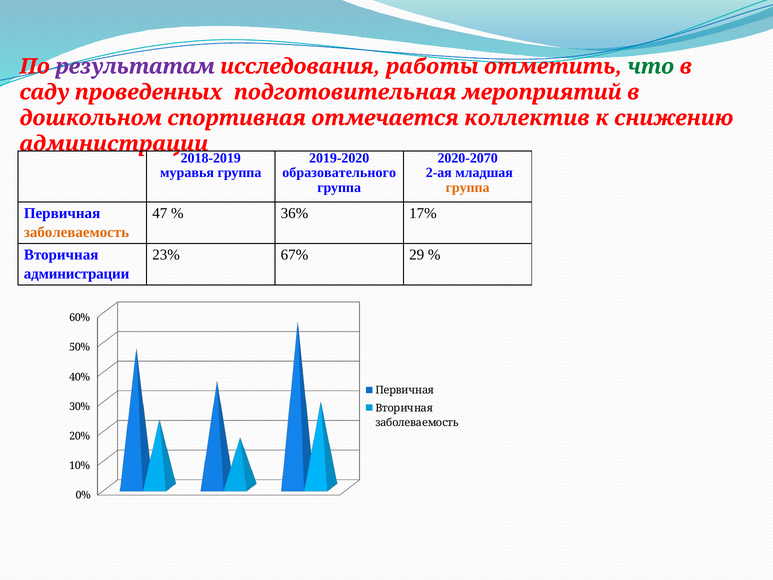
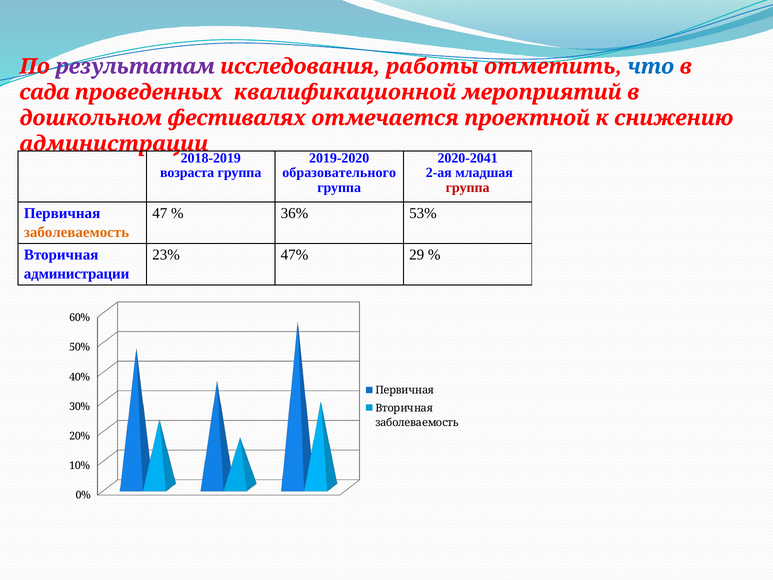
что colour: green -> blue
саду: саду -> сада
подготовительная: подготовительная -> квалификационной
спортивная: спортивная -> фестивалях
коллектив: коллектив -> проектной
2020-2070: 2020-2070 -> 2020-2041
муравья: муравья -> возраста
группа at (468, 187) colour: orange -> red
17%: 17% -> 53%
67%: 67% -> 47%
